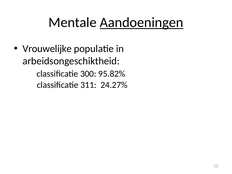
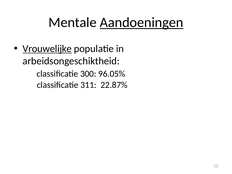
Vrouwelijke underline: none -> present
95.82%: 95.82% -> 96.05%
24.27%: 24.27% -> 22.87%
